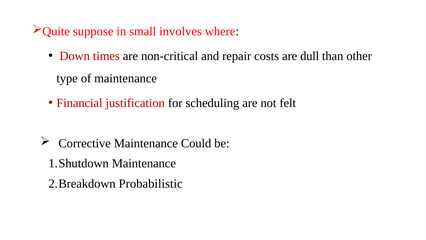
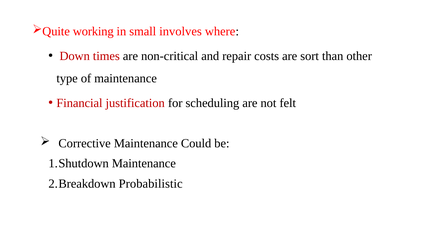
suppose: suppose -> working
dull: dull -> sort
